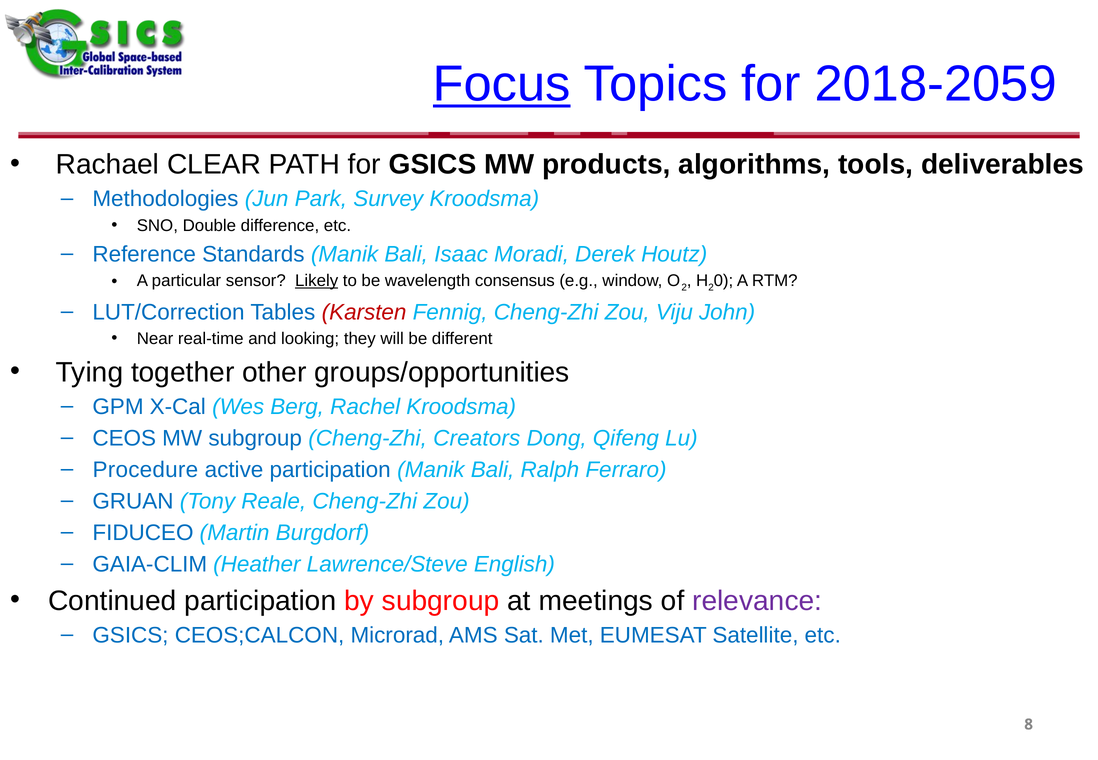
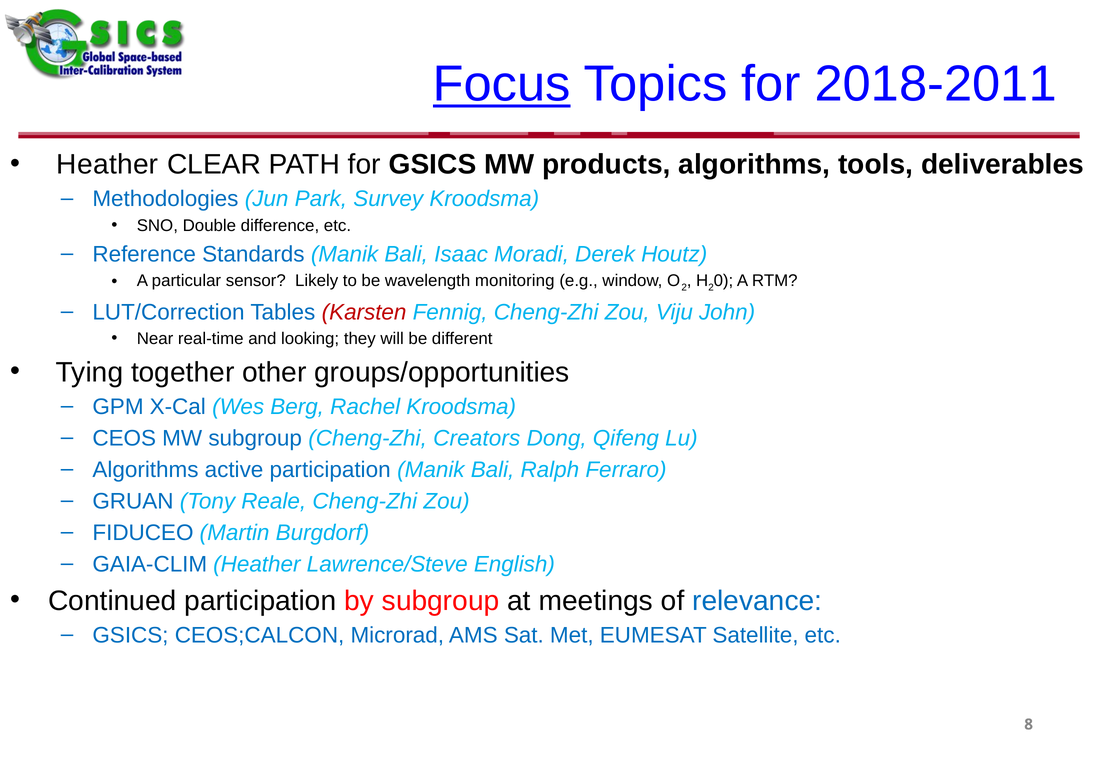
2018-2059: 2018-2059 -> 2018-2011
Rachael at (108, 165): Rachael -> Heather
Likely underline: present -> none
consensus: consensus -> monitoring
Procedure at (145, 470): Procedure -> Algorithms
relevance colour: purple -> blue
